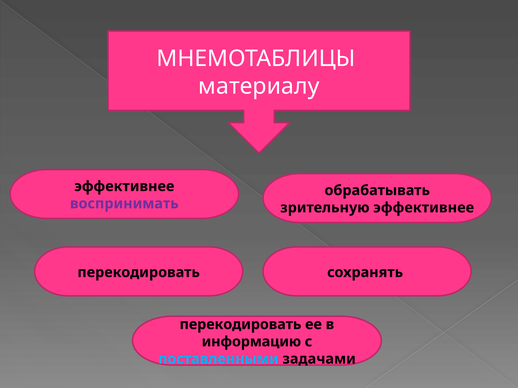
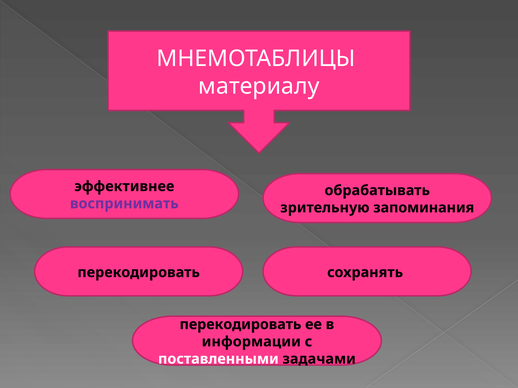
зрительную эффективнее: эффективнее -> запоминания
информацию: информацию -> информации
поставленными colour: light blue -> white
